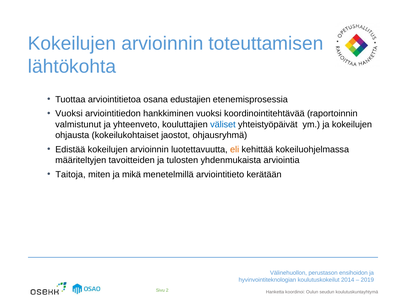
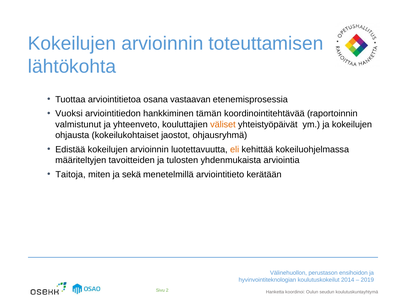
edustajien: edustajien -> vastaavan
hankkiminen vuoksi: vuoksi -> tämän
väliset colour: blue -> orange
mikä: mikä -> sekä
